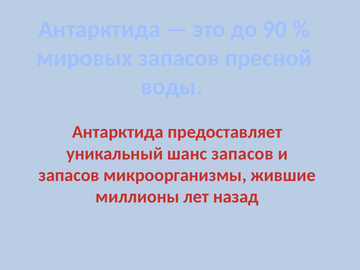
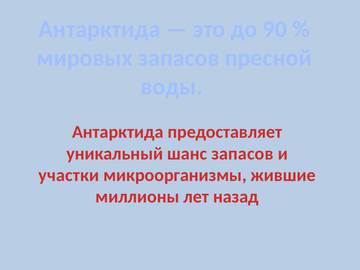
запасов at (69, 175): запасов -> участки
